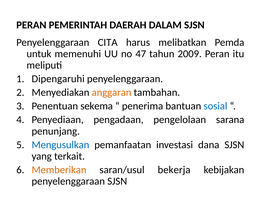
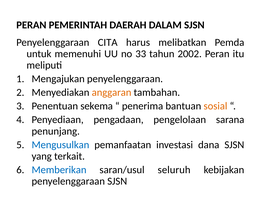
47: 47 -> 33
2009: 2009 -> 2002
Dipengaruhi: Dipengaruhi -> Mengajukan
sosial colour: blue -> orange
Memberikan colour: orange -> blue
bekerja: bekerja -> seluruh
